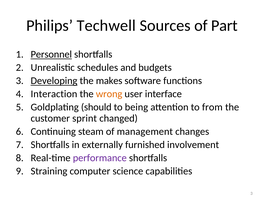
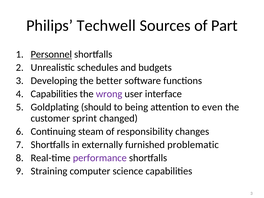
Developing underline: present -> none
makes: makes -> better
Interaction at (54, 94): Interaction -> Capabilities
wrong colour: orange -> purple
from: from -> even
management: management -> responsibility
involvement: involvement -> problematic
